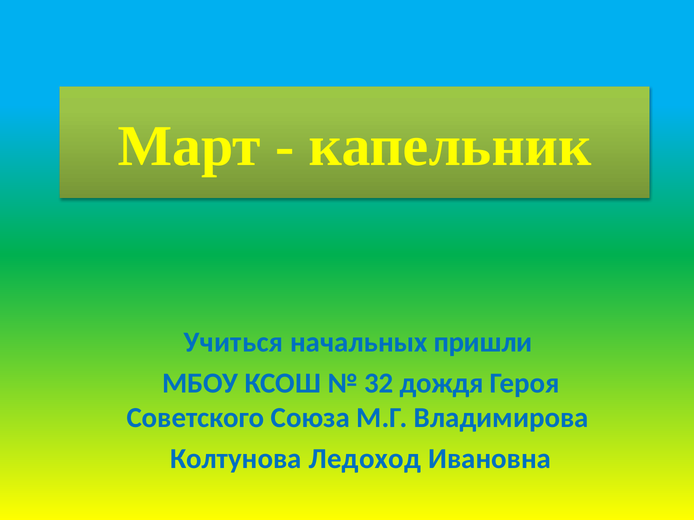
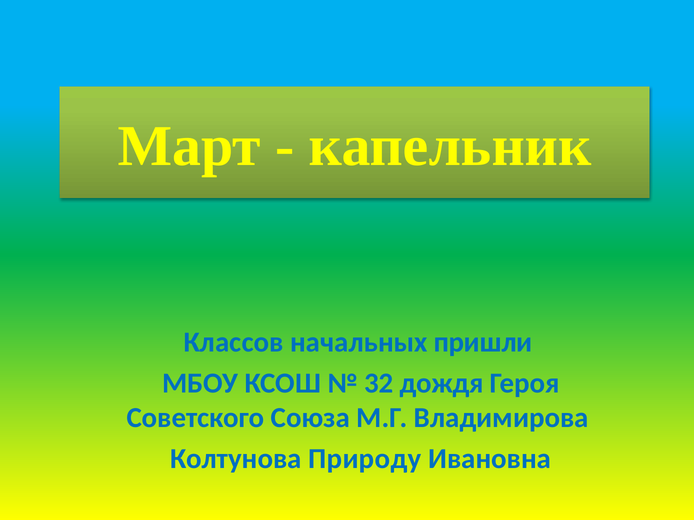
Учиться: Учиться -> Классов
Ледоход: Ледоход -> Природу
